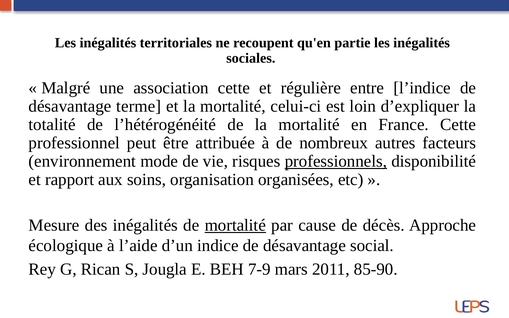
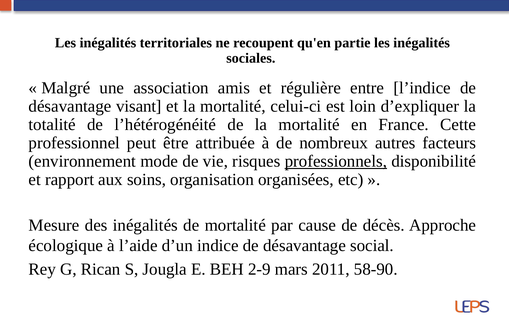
association cette: cette -> amis
terme: terme -> visant
mortalité at (235, 225) underline: present -> none
7-9: 7-9 -> 2-9
85-90: 85-90 -> 58-90
